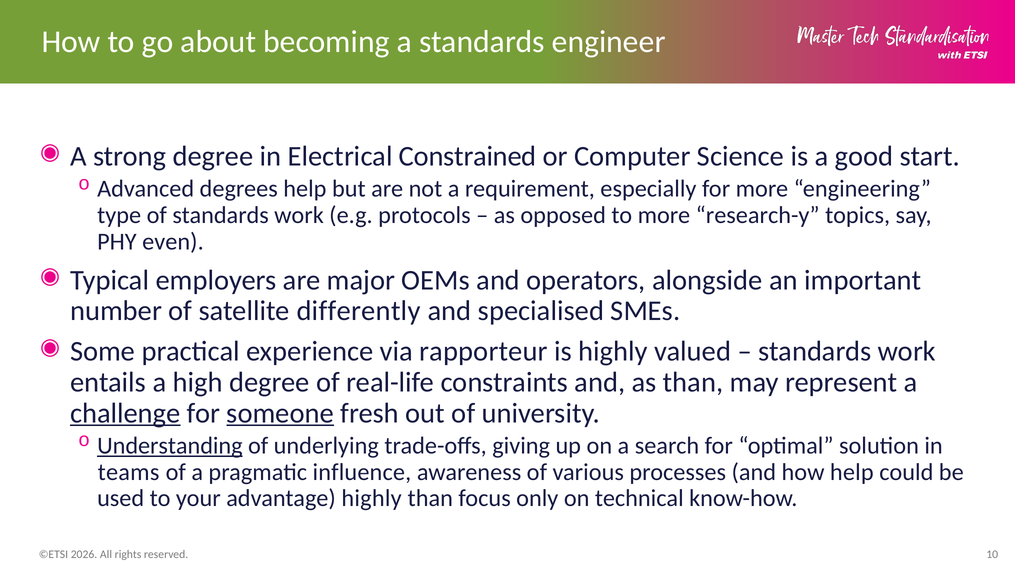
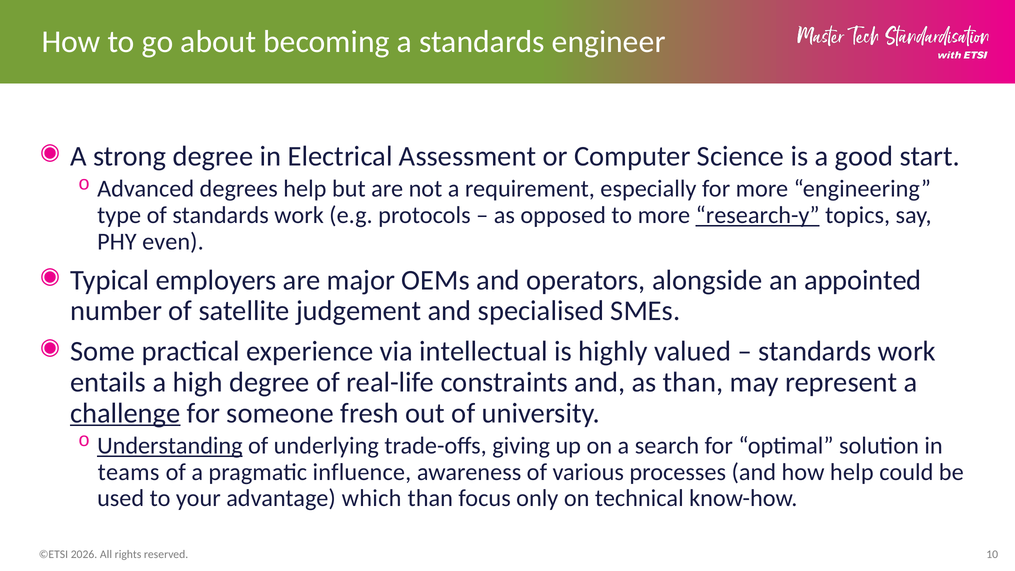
Constrained: Constrained -> Assessment
research-y underline: none -> present
important: important -> appointed
differently: differently -> judgement
rapporteur: rapporteur -> intellectual
someone underline: present -> none
advantage highly: highly -> which
